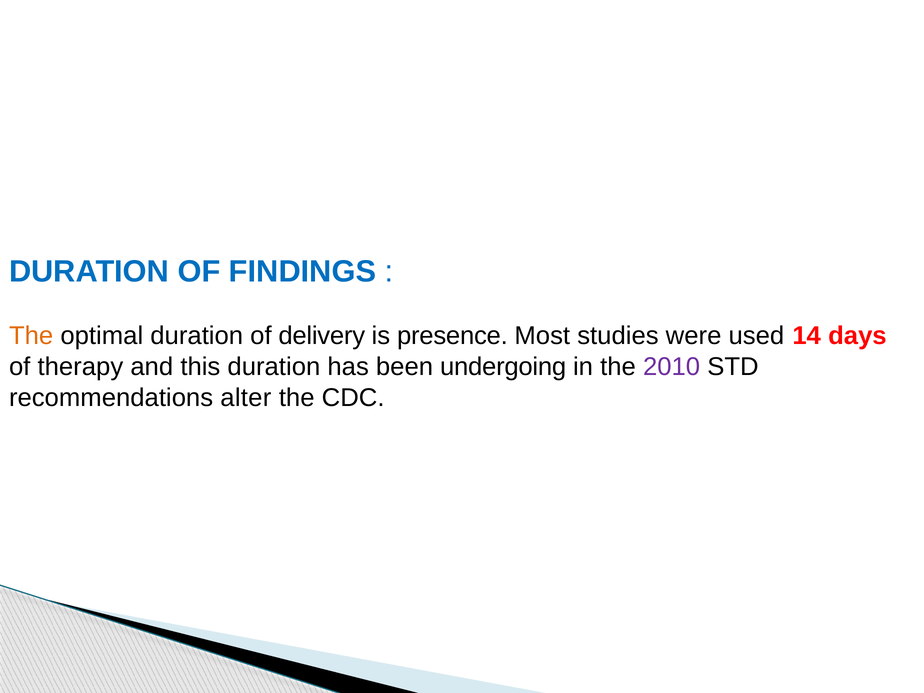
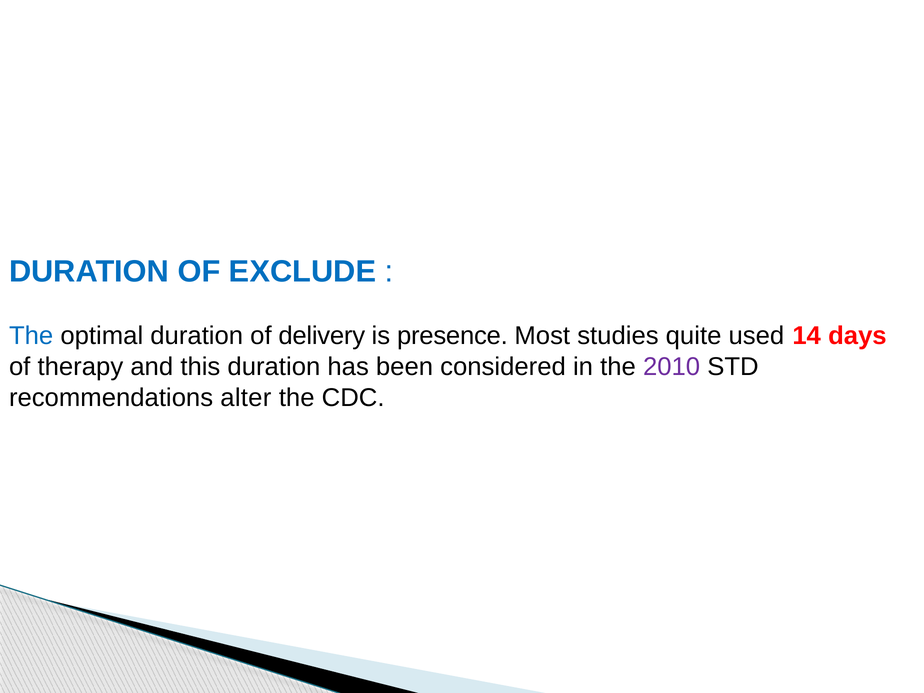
FINDINGS: FINDINGS -> EXCLUDE
The at (31, 336) colour: orange -> blue
were: were -> quite
undergoing: undergoing -> considered
